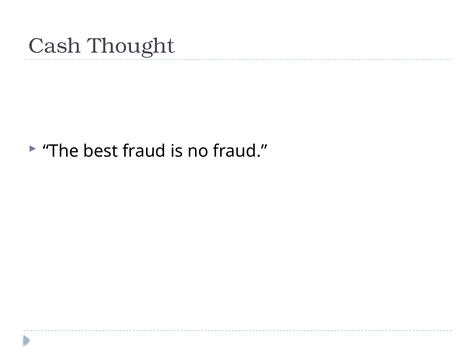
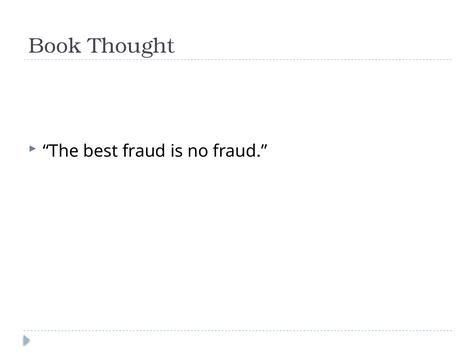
Cash: Cash -> Book
